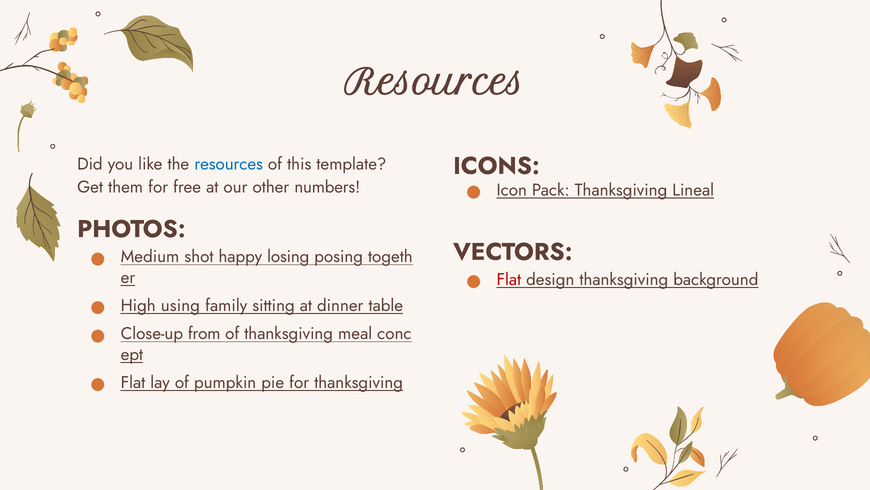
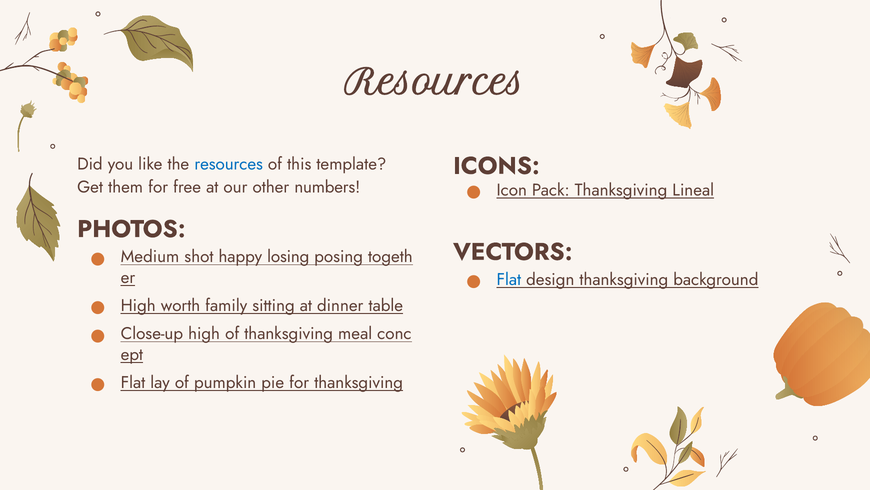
Flat at (509, 279) colour: red -> blue
using: using -> worth
Close-up from: from -> high
